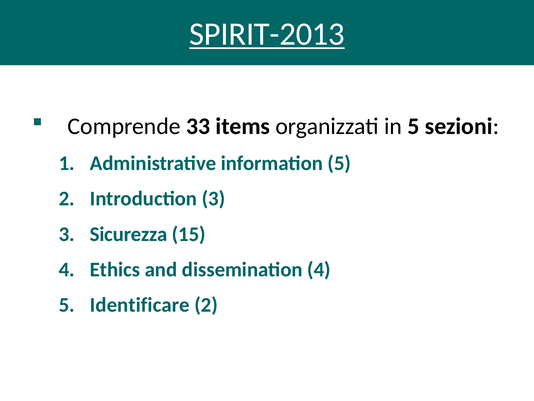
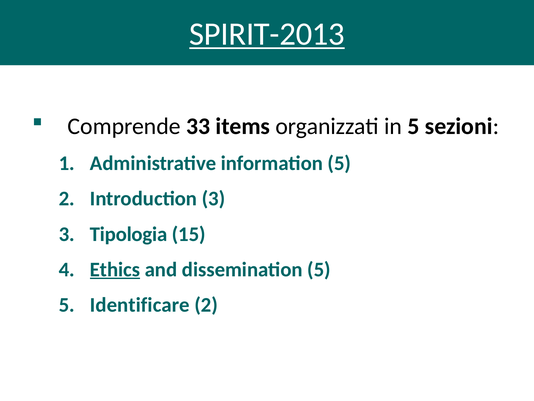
Sicurezza: Sicurezza -> Tipologia
Ethics underline: none -> present
dissemination 4: 4 -> 5
